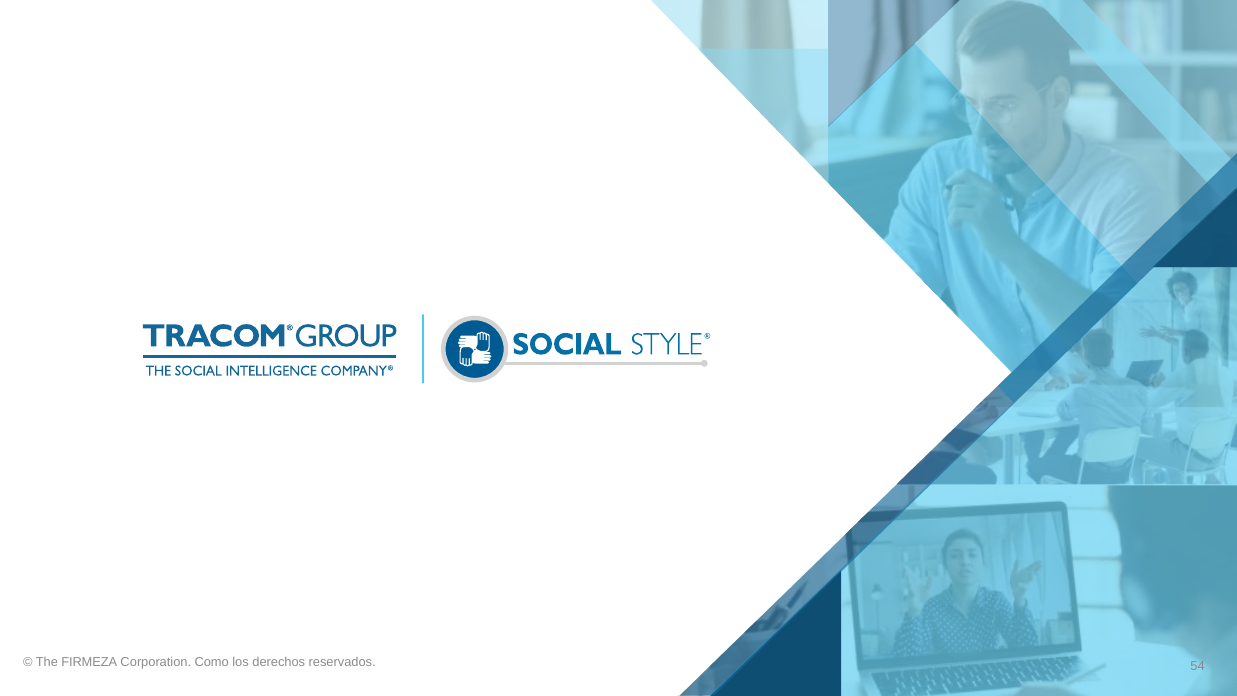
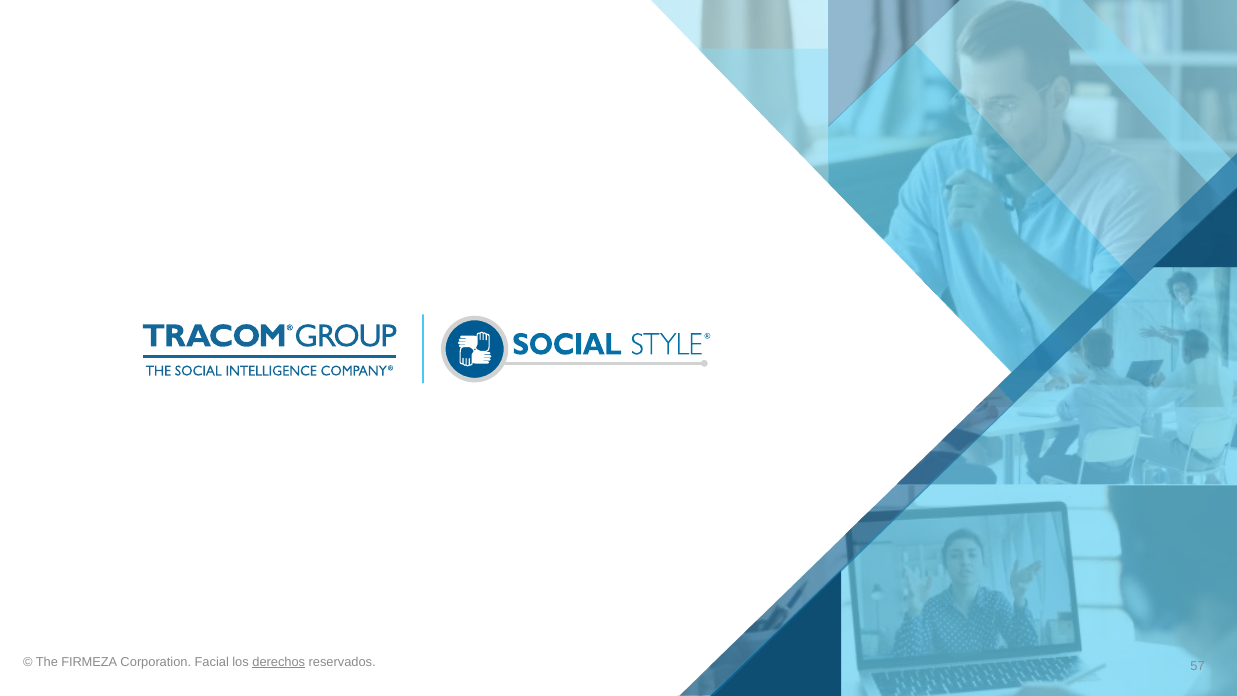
Como: Como -> Facial
derechos underline: none -> present
54: 54 -> 57
